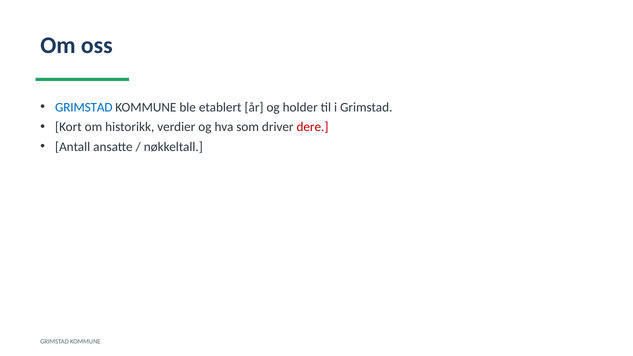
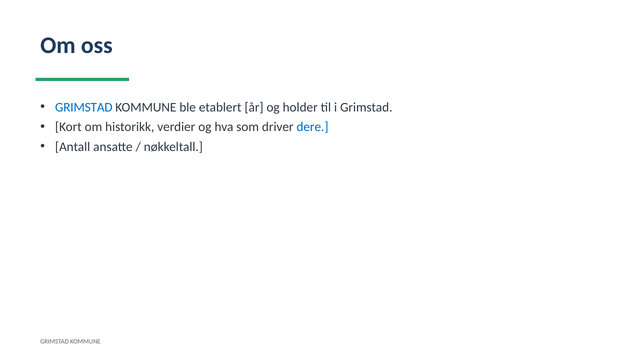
dere colour: red -> blue
